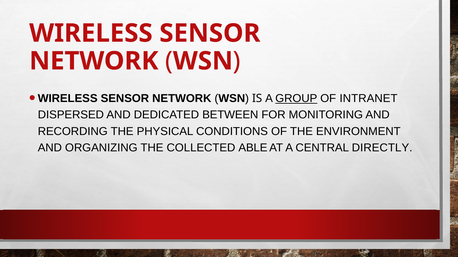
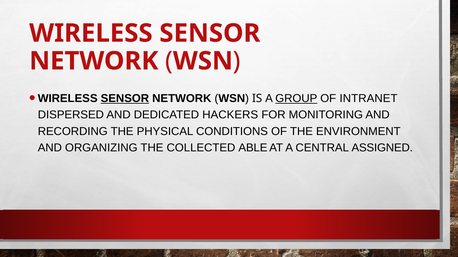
SENSOR at (125, 99) underline: none -> present
BETWEEN: BETWEEN -> HACKERS
DIRECTLY: DIRECTLY -> ASSIGNED
